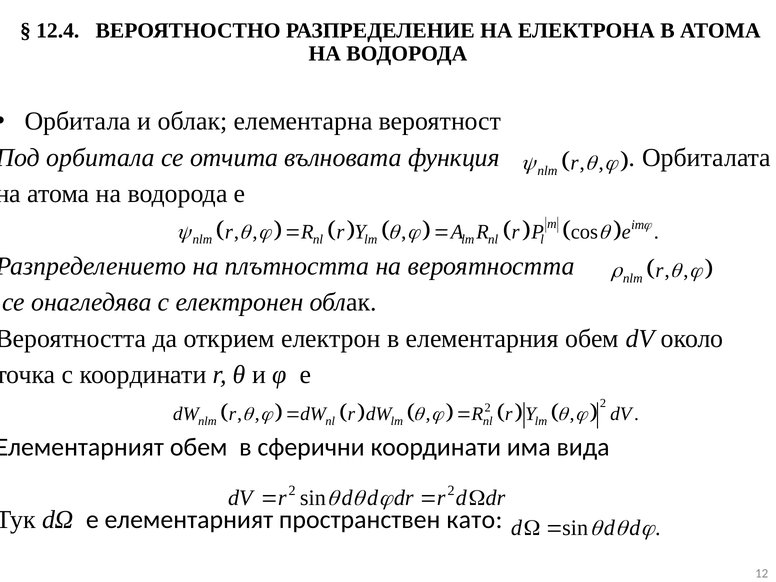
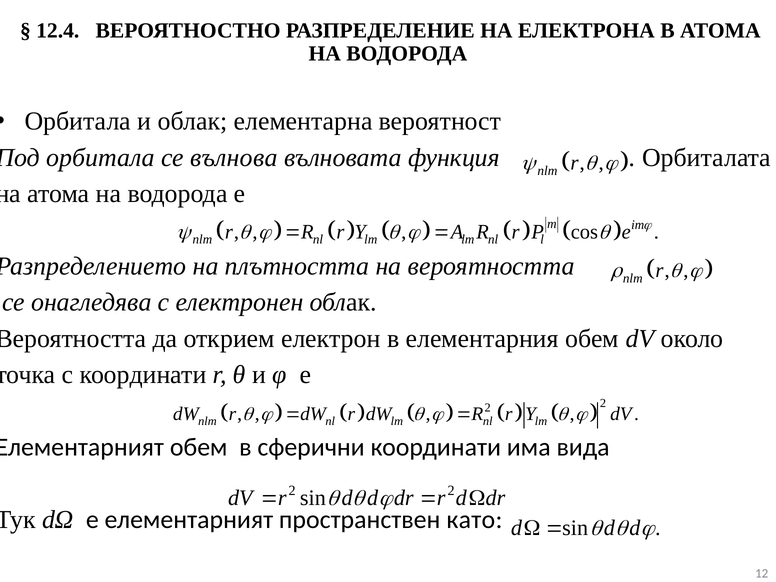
отчита: отчита -> вълнова
